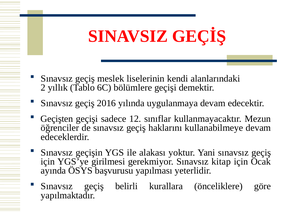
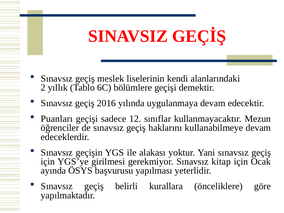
Geçişten: Geçişten -> Puanları
